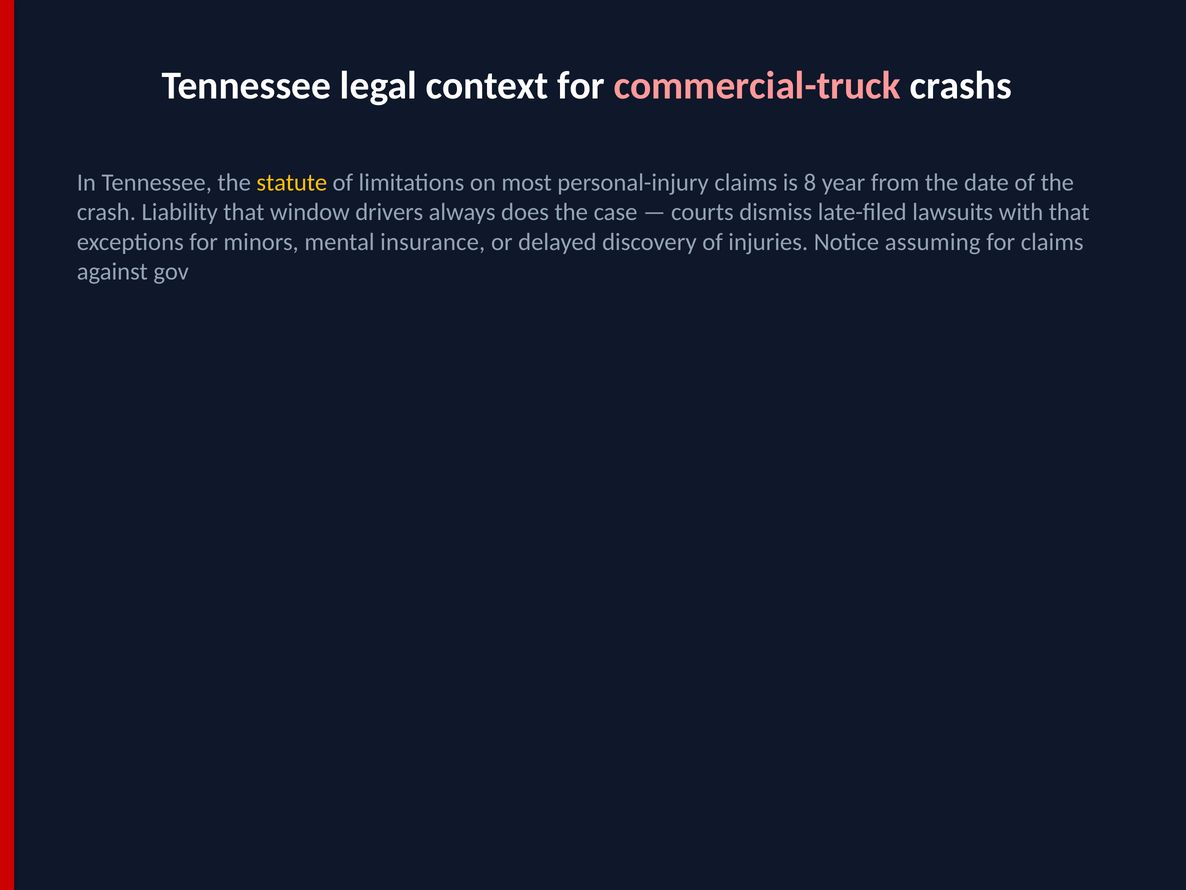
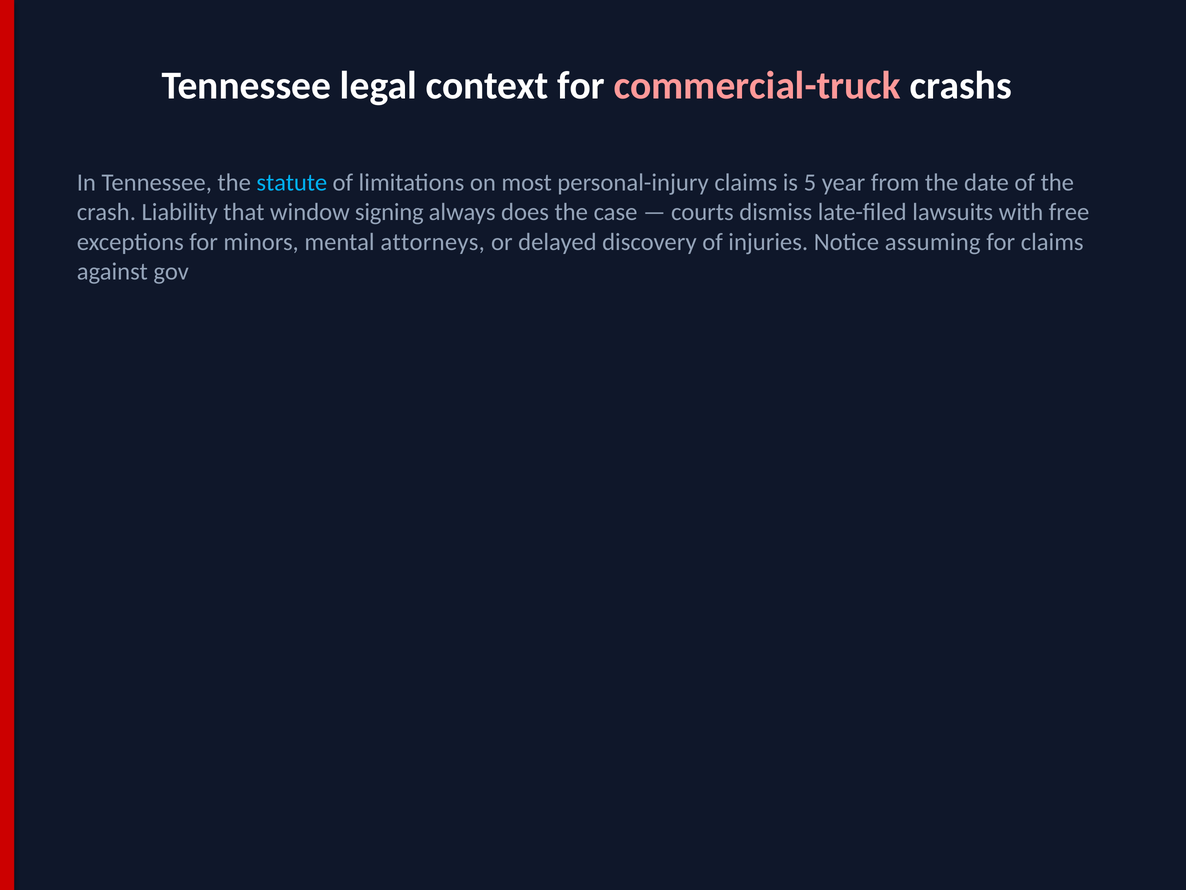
statute colour: yellow -> light blue
8: 8 -> 5
drivers: drivers -> signing
with that: that -> free
insurance: insurance -> attorneys
